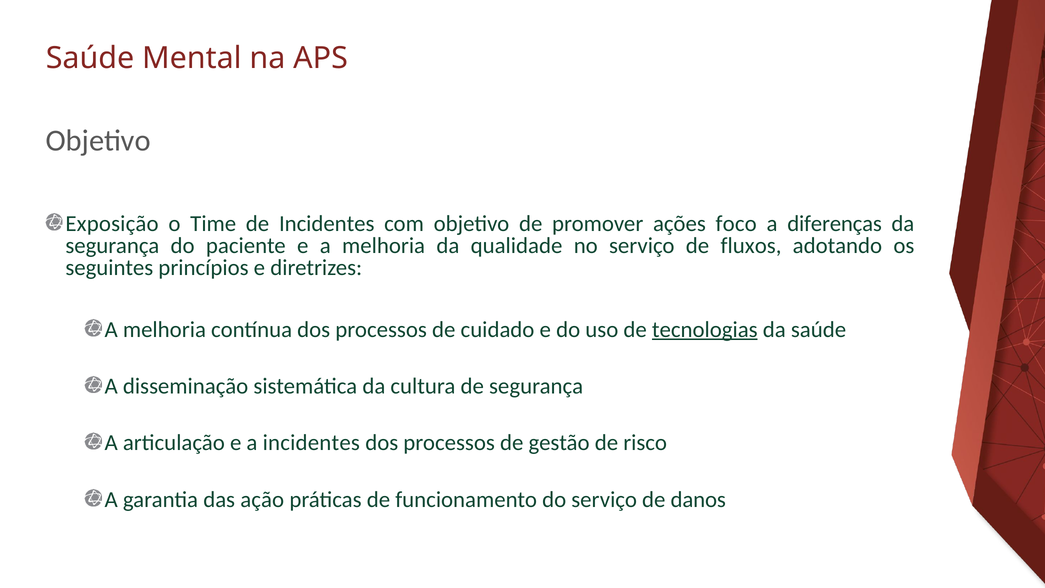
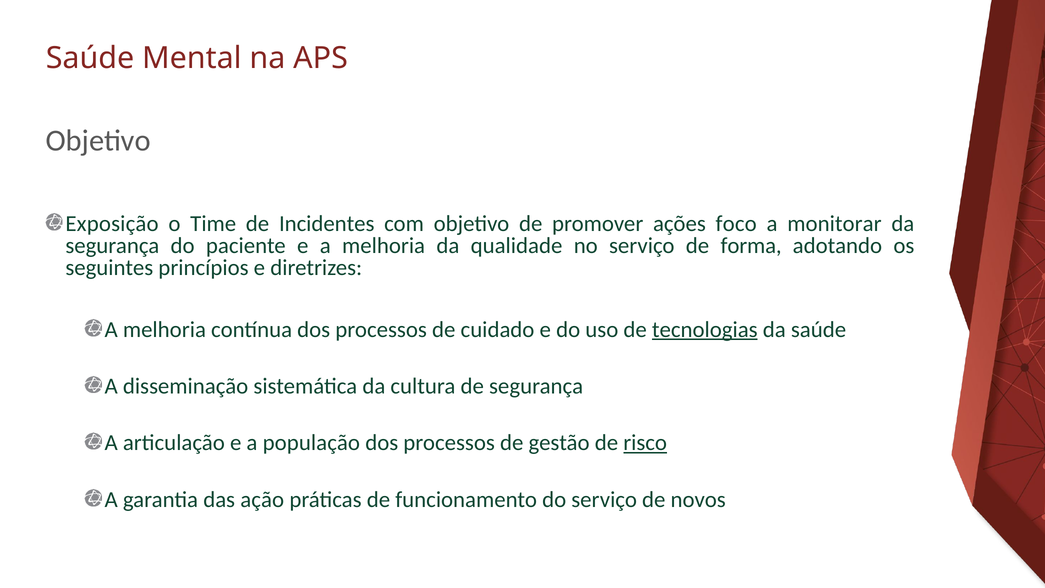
diferenças: diferenças -> monitorar
fluxos: fluxos -> forma
a incidentes: incidentes -> população
risco underline: none -> present
danos: danos -> novos
